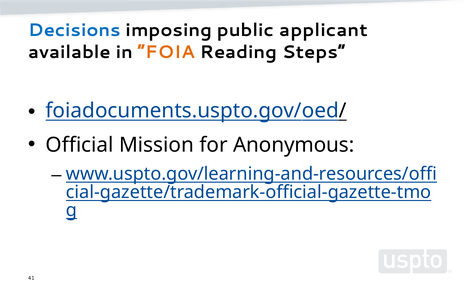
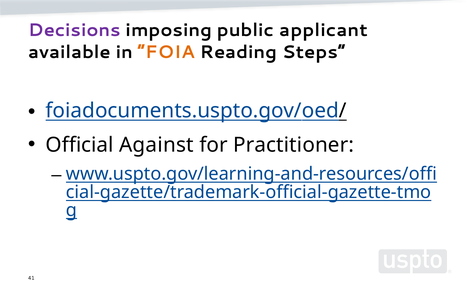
Decisions colour: blue -> purple
Mission: Mission -> Against
Anonymous: Anonymous -> Practitioner
